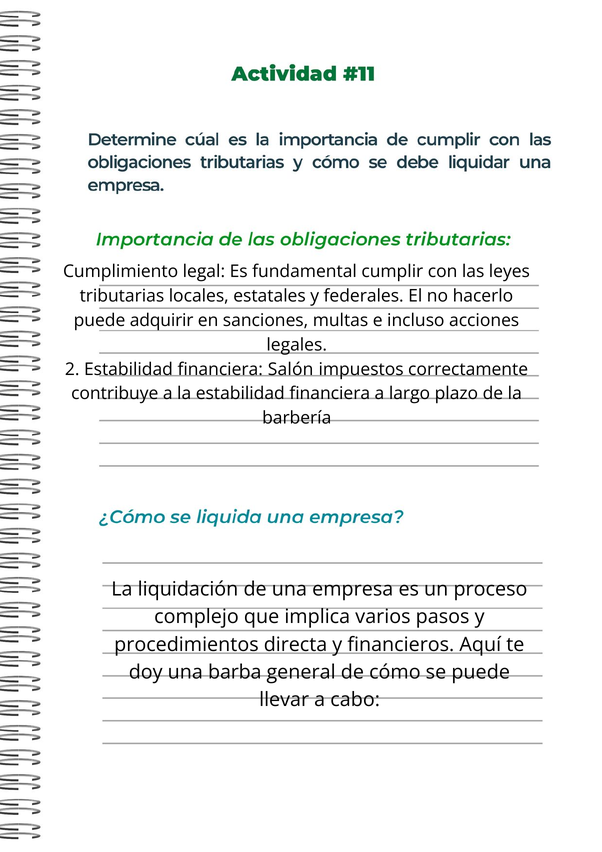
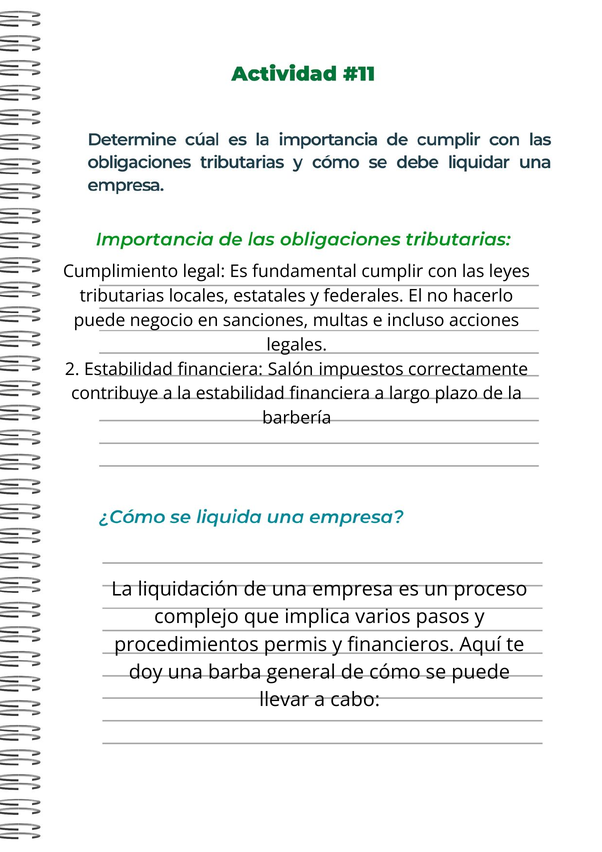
adquirir: adquirir -> negocio
directa: directa -> permis
